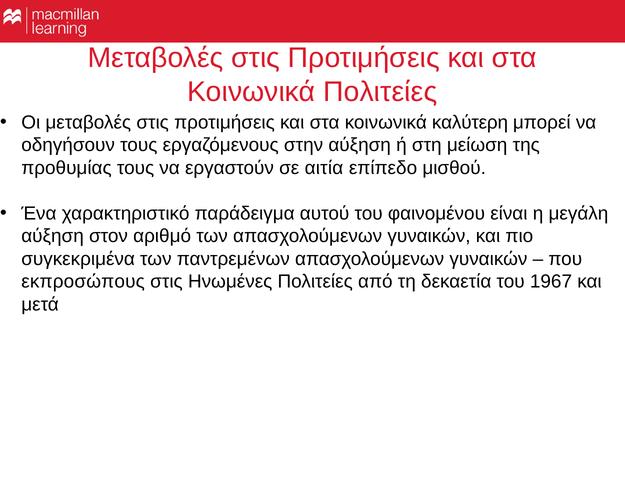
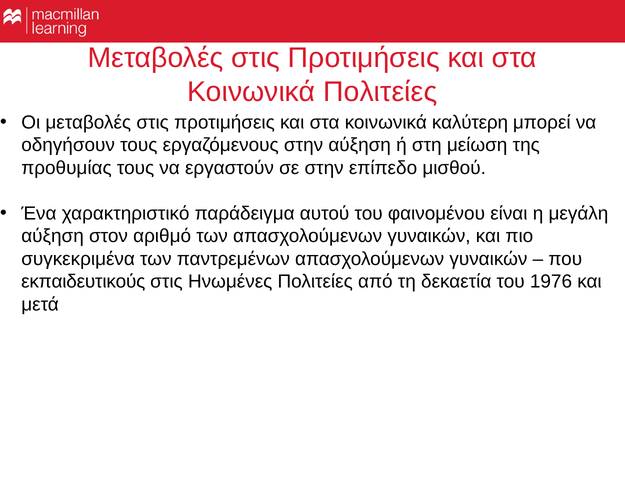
σε αιτία: αιτία -> στην
εκπροσώπους: εκπροσώπους -> εκπαιδευτικούς
1967: 1967 -> 1976
